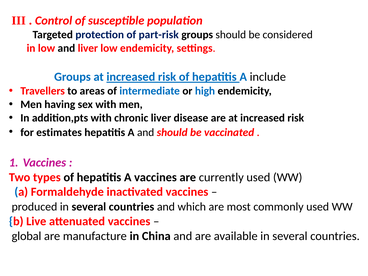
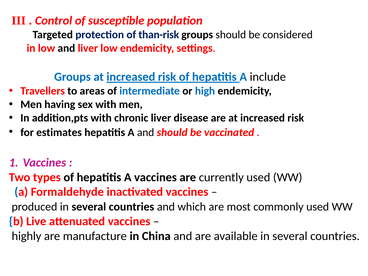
part-risk: part-risk -> than-risk
global: global -> highly
